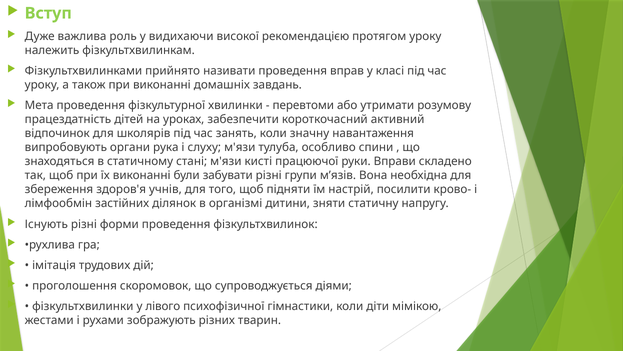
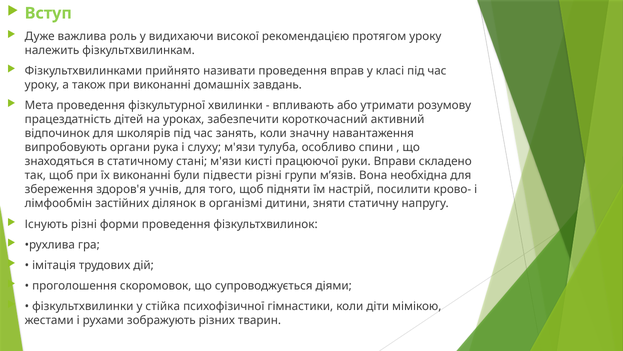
перевтоми: перевтоми -> впливають
забувати: забувати -> підвести
лівого: лівого -> стійка
